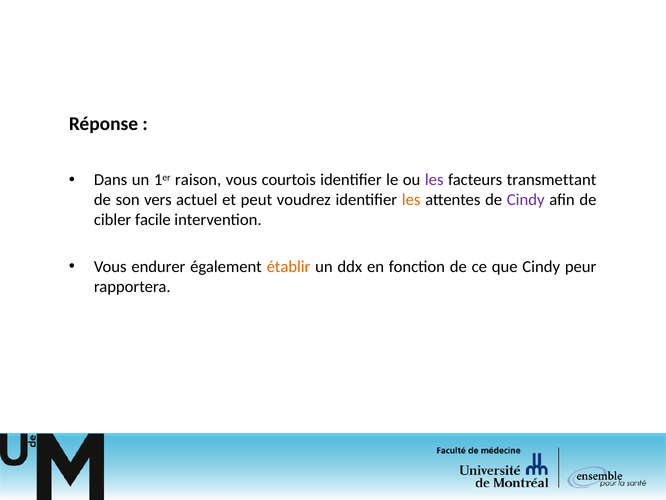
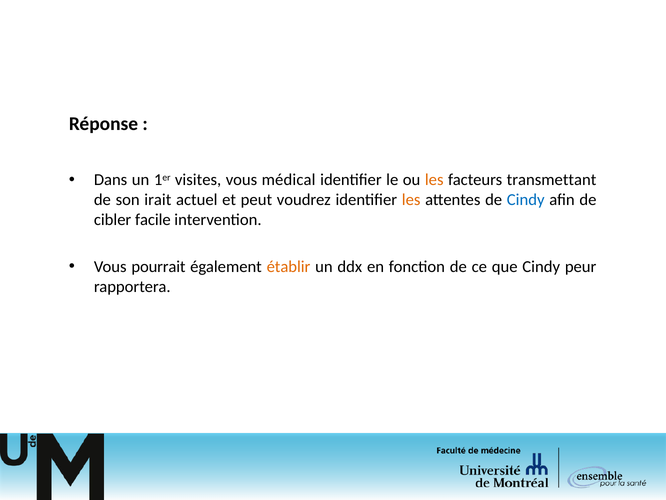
raison: raison -> visites
courtois: courtois -> médical
les at (434, 180) colour: purple -> orange
vers: vers -> irait
Cindy at (526, 200) colour: purple -> blue
endurer: endurer -> pourrait
